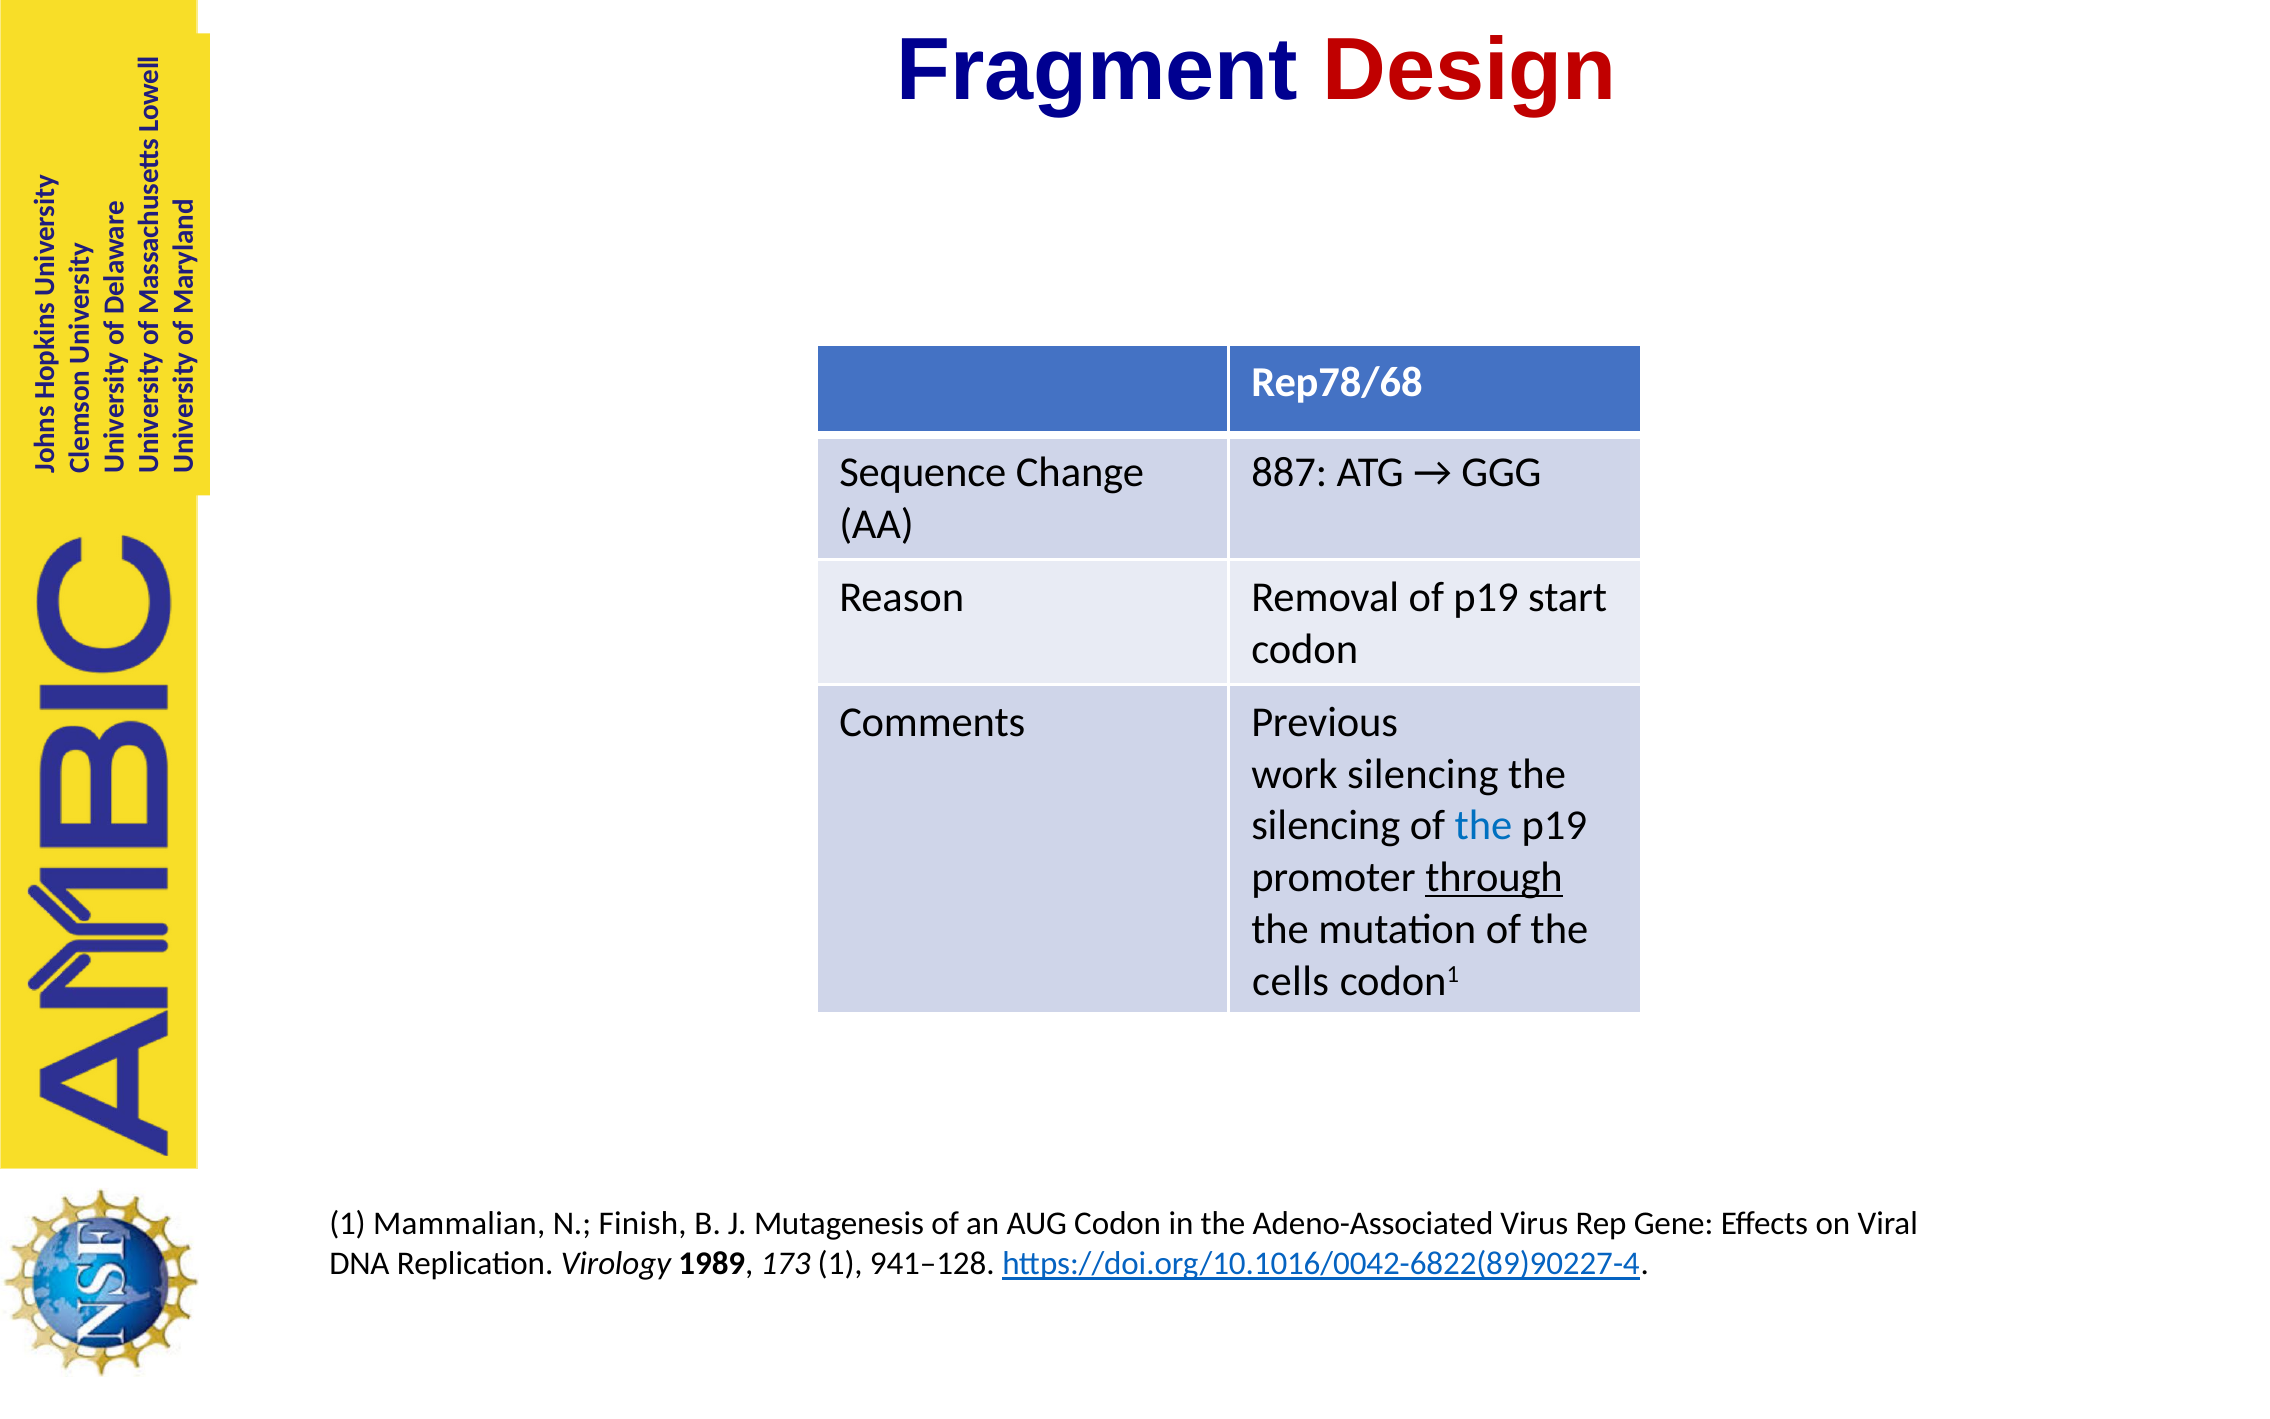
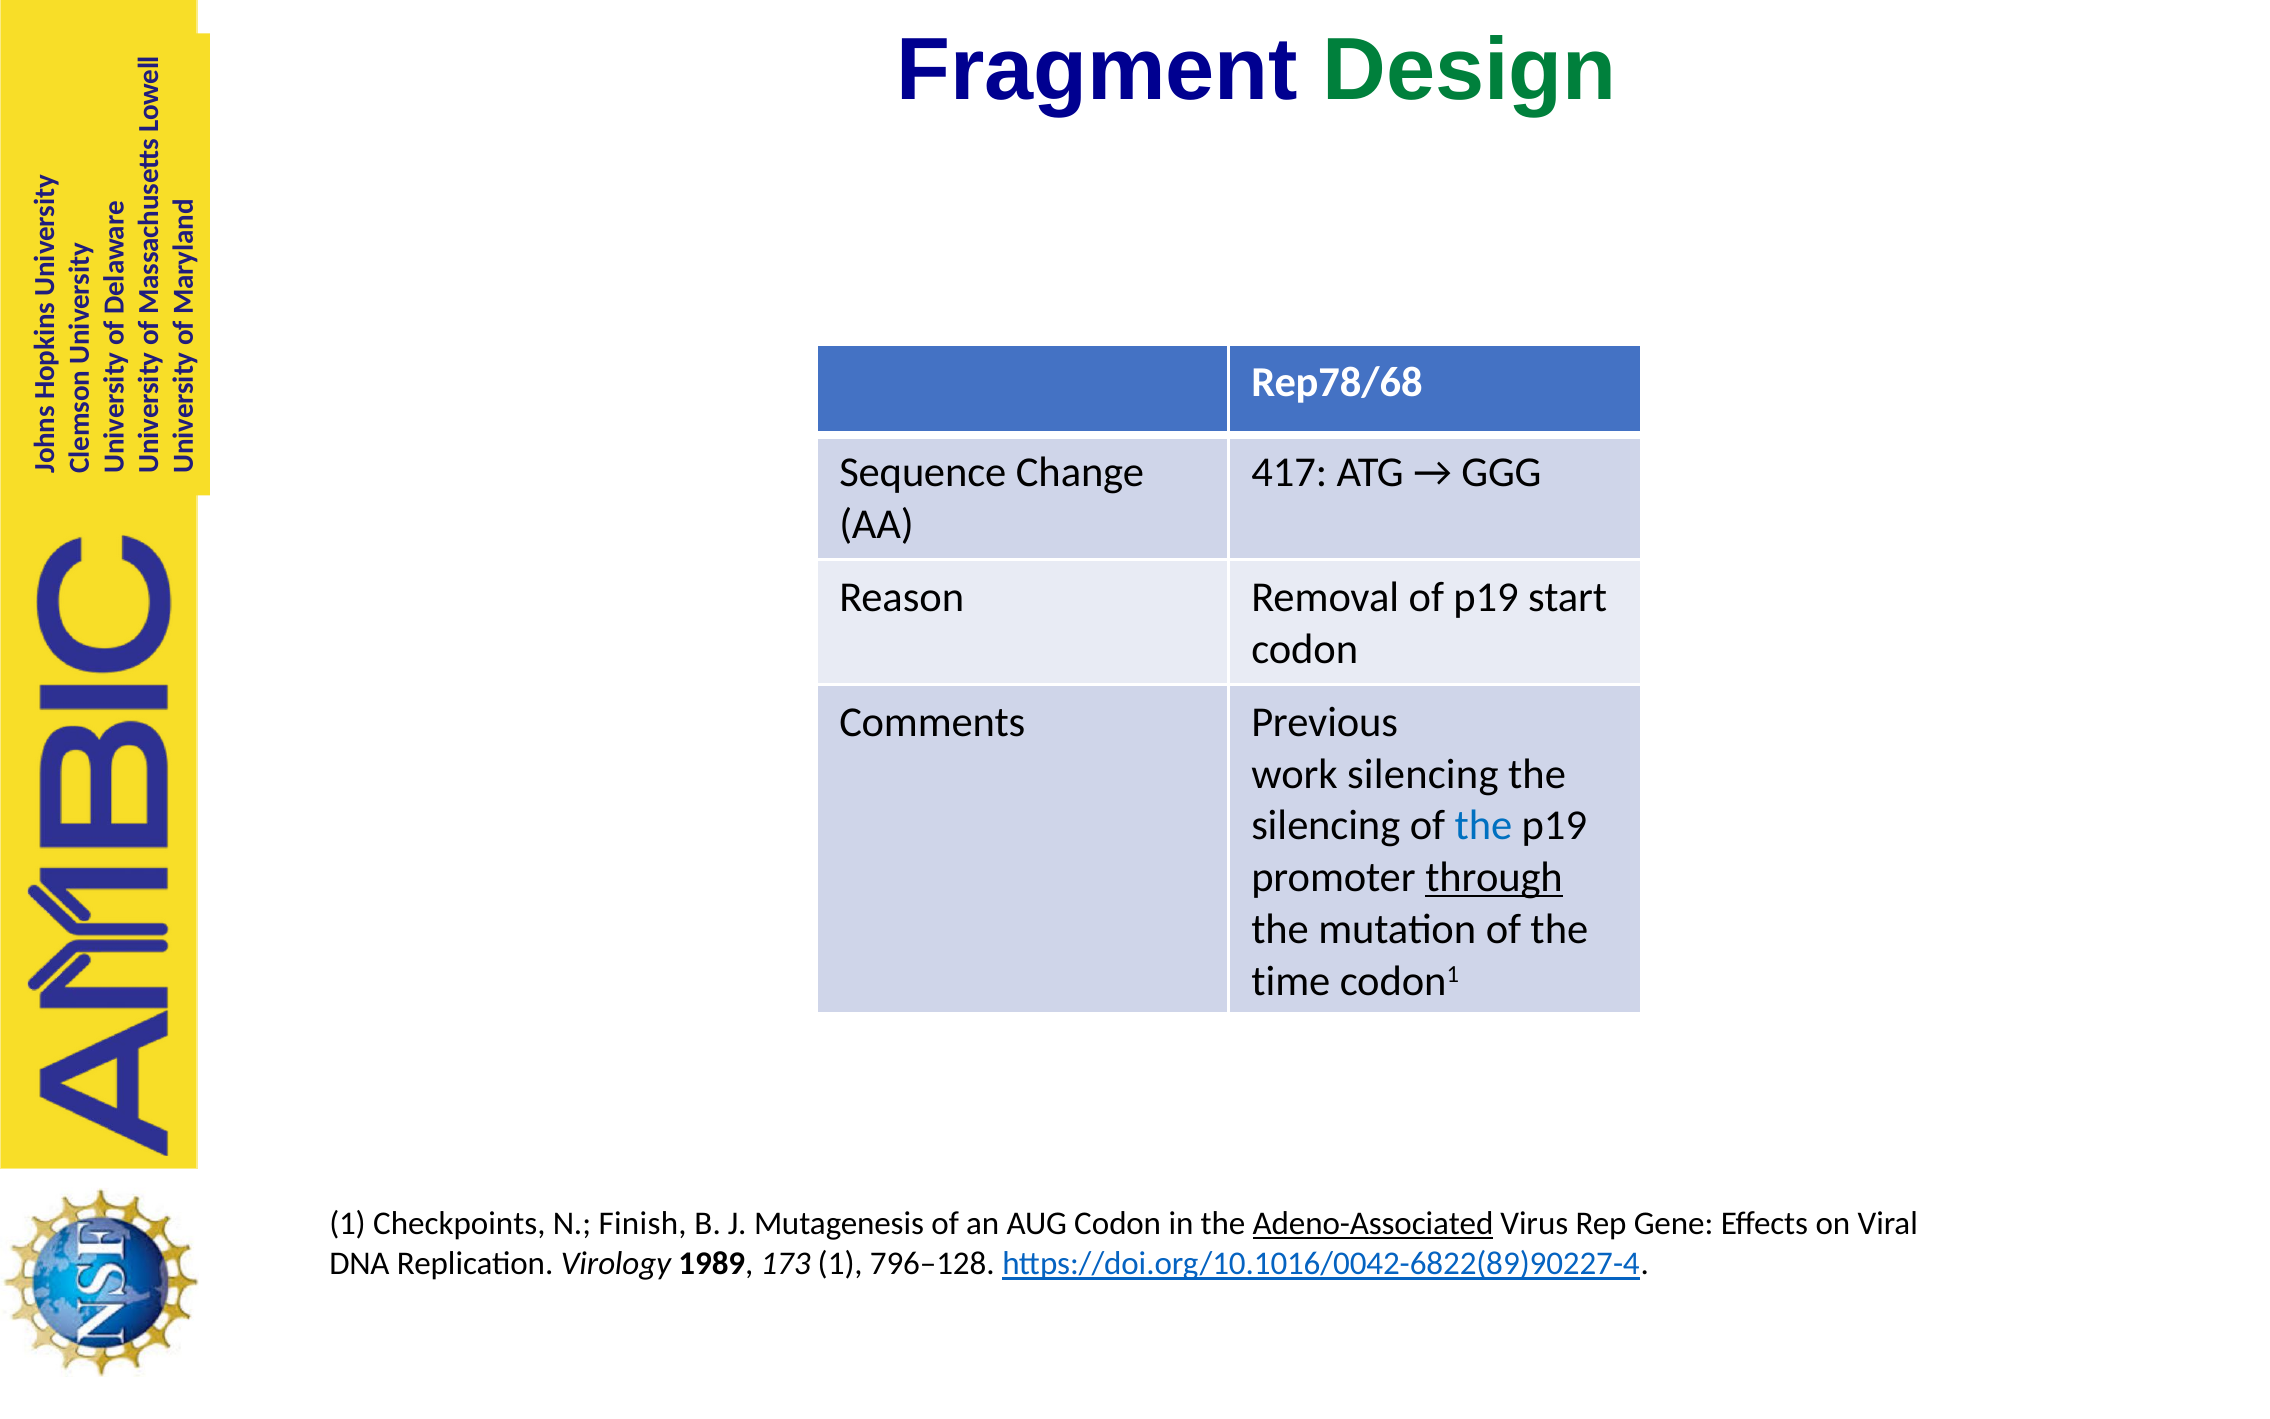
Design colour: red -> green
887: 887 -> 417
cells: cells -> time
Mammalian: Mammalian -> Checkpoints
Adeno-Associated underline: none -> present
941–128: 941–128 -> 796–128
